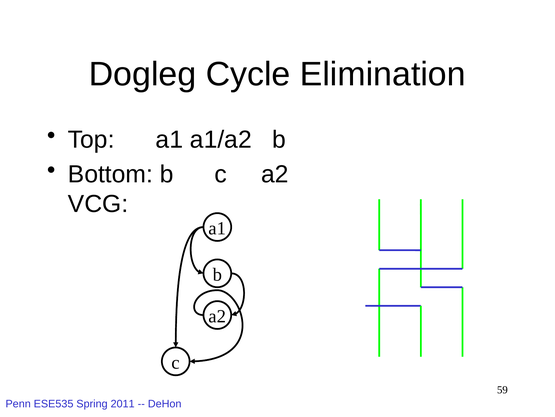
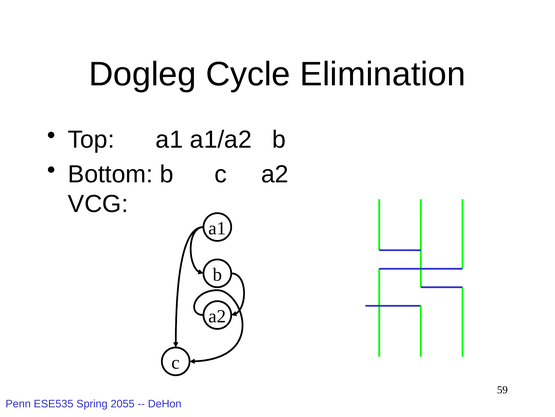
2011: 2011 -> 2055
